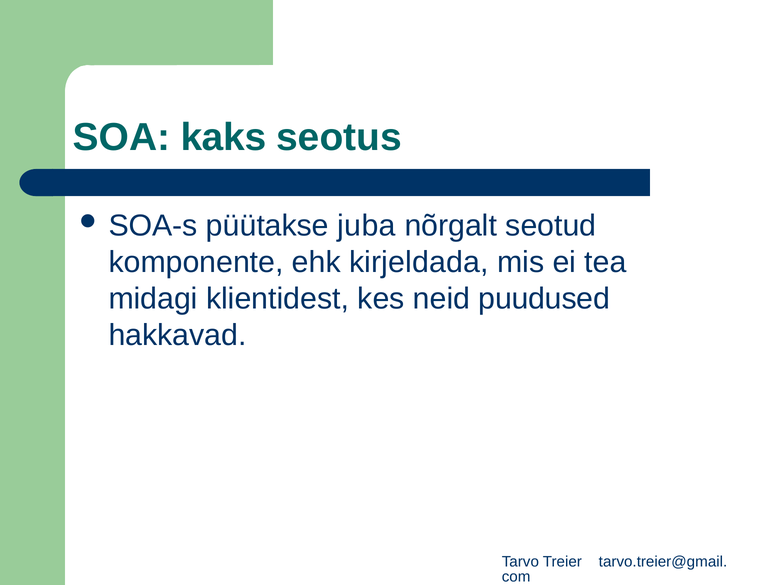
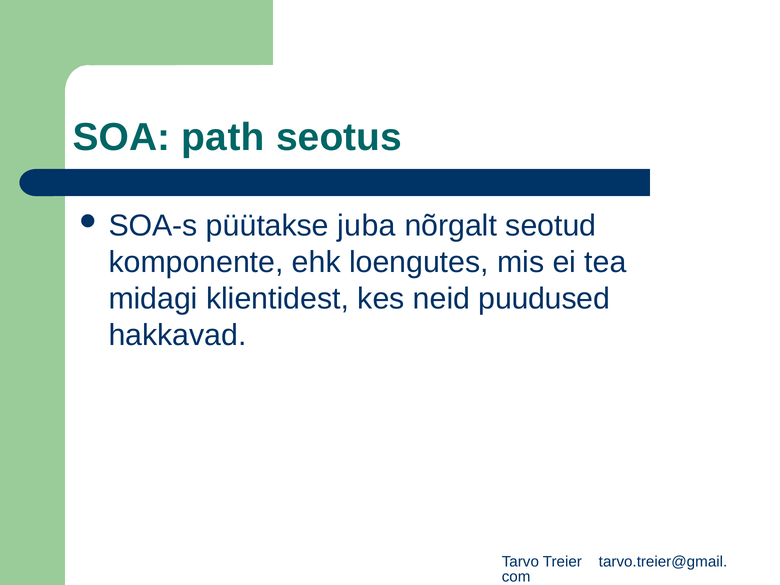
kaks: kaks -> path
kirjeldada: kirjeldada -> loengutes
